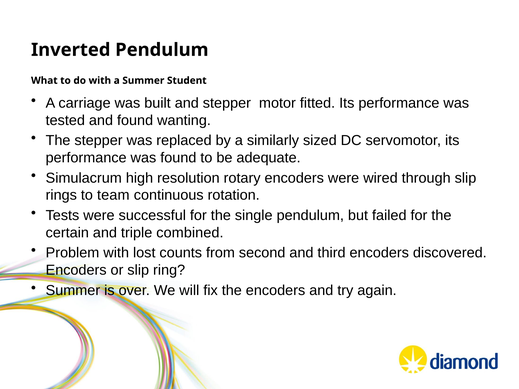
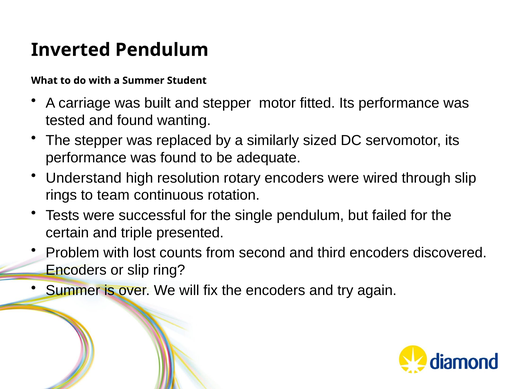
Simulacrum: Simulacrum -> Understand
combined: combined -> presented
